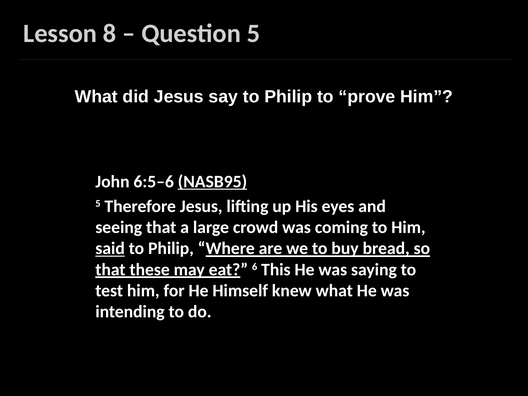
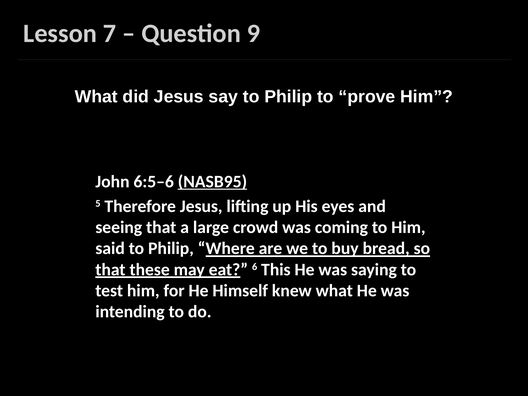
8: 8 -> 7
Question 5: 5 -> 9
said underline: present -> none
